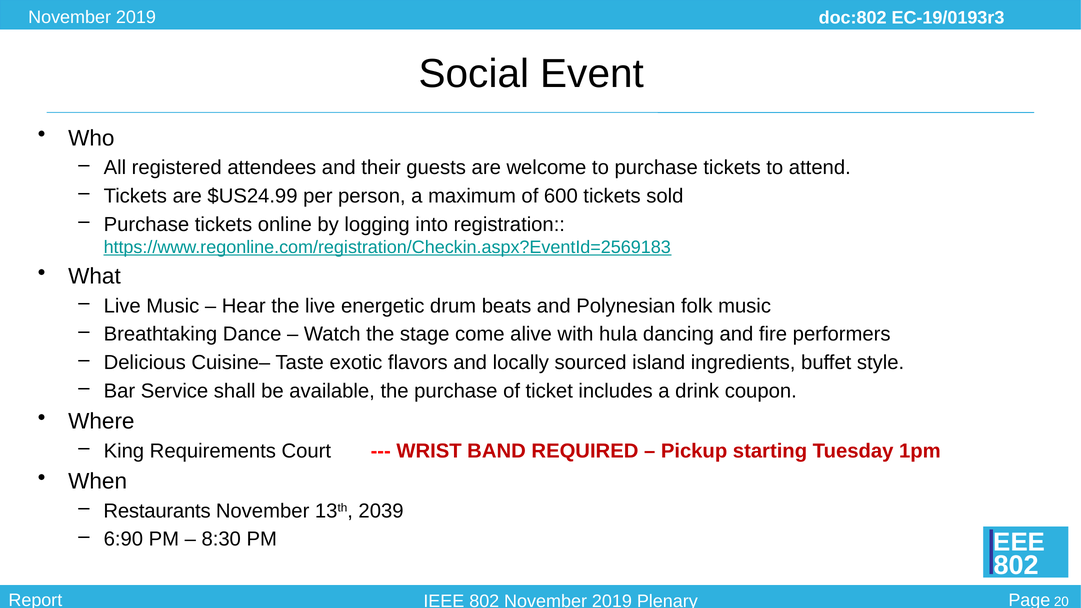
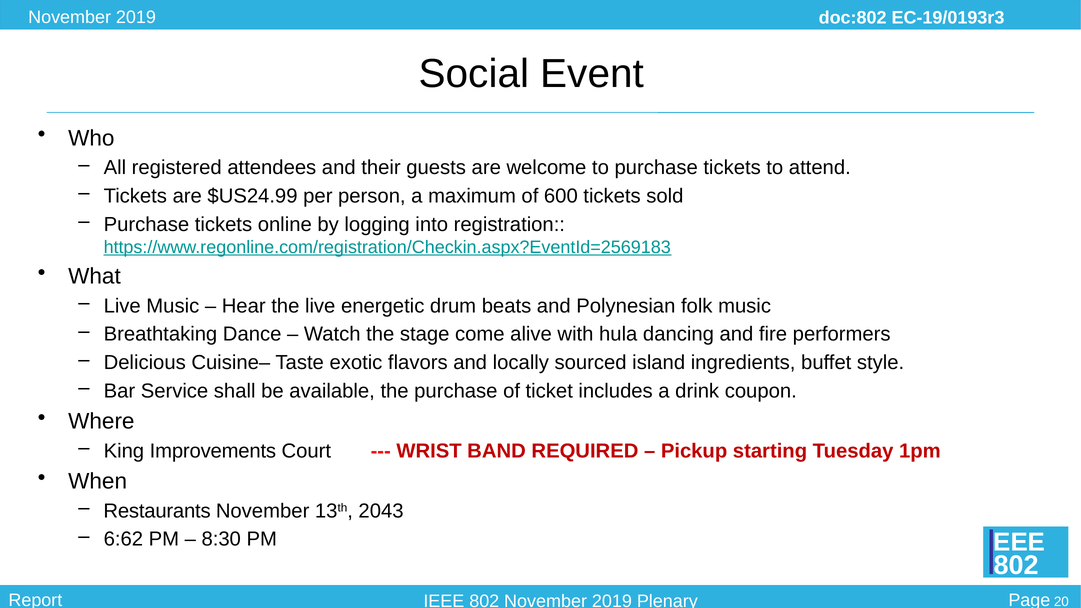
Requirements: Requirements -> Improvements
2039: 2039 -> 2043
6:90: 6:90 -> 6:62
